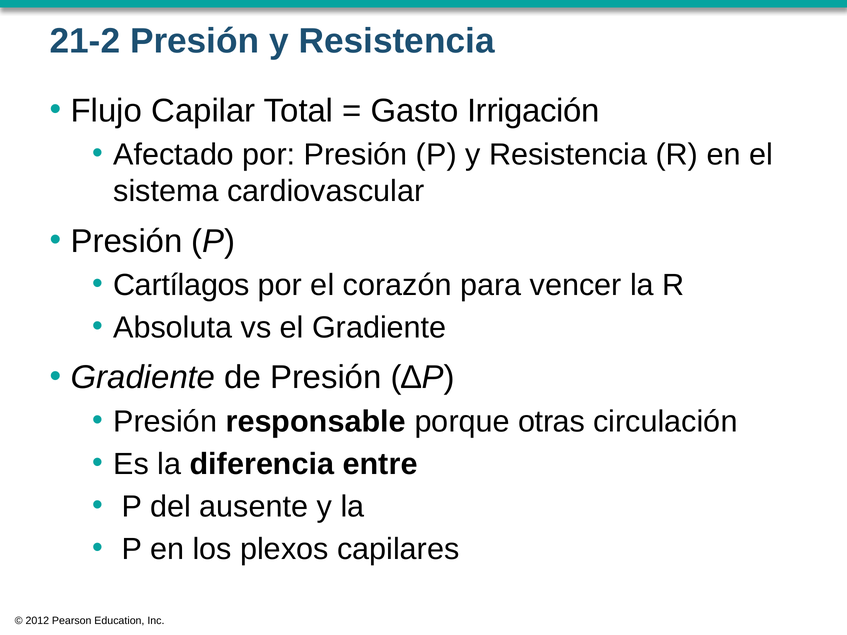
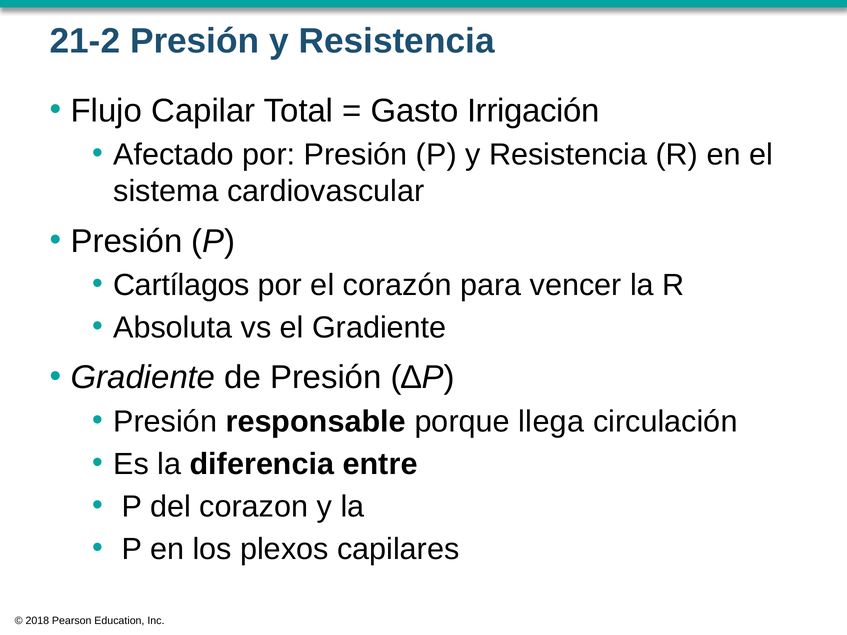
otras: otras -> llega
ausente: ausente -> corazon
2012: 2012 -> 2018
